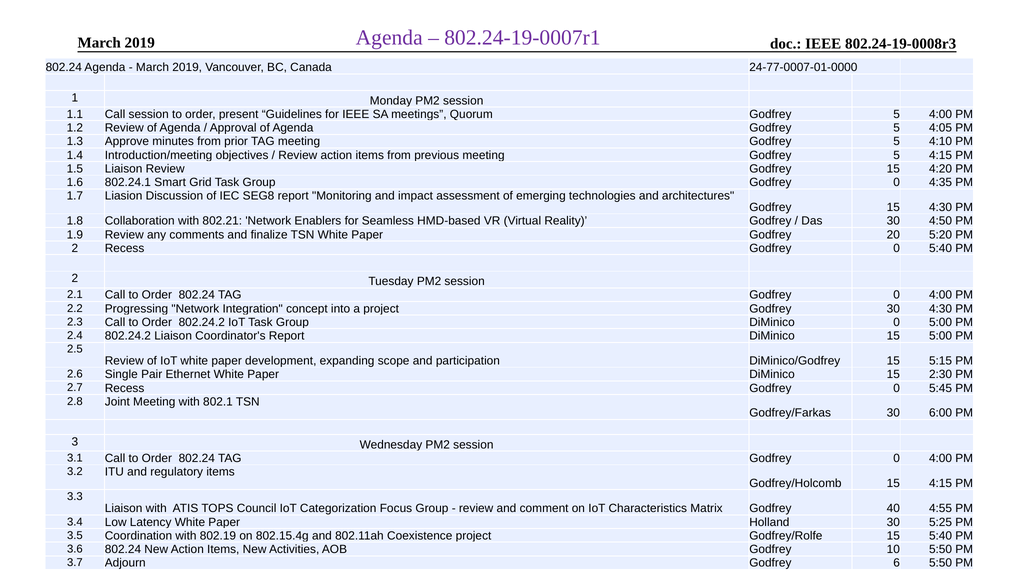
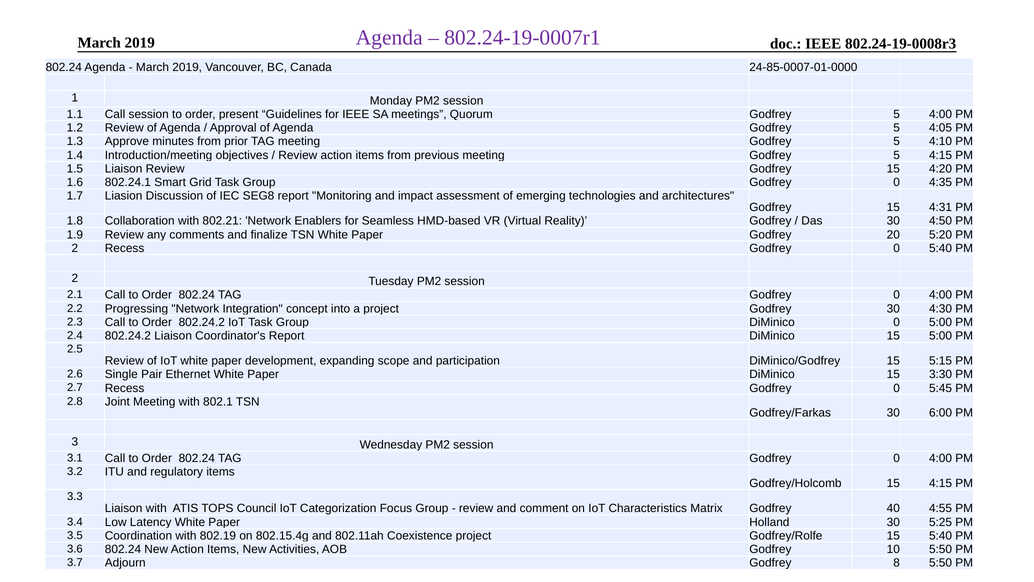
24-77-0007-01-0000: 24-77-0007-01-0000 -> 24-85-0007-01-0000
15 4:30: 4:30 -> 4:31
2:30: 2:30 -> 3:30
6: 6 -> 8
